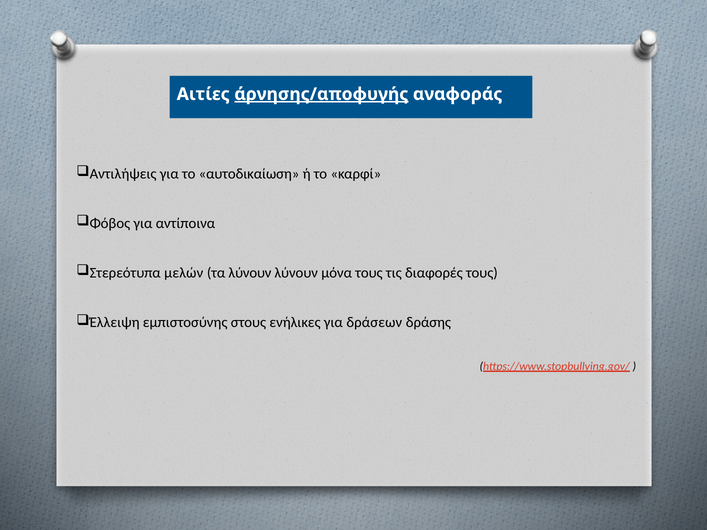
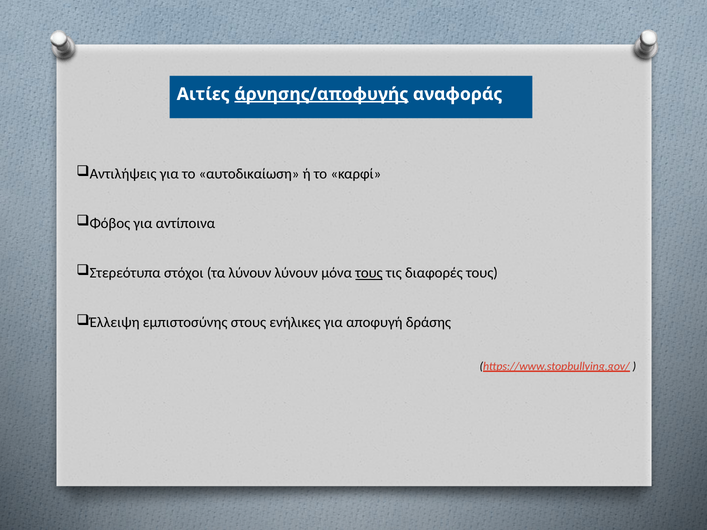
μελών: μελών -> στόχοι
τους at (369, 273) underline: none -> present
δράσεων: δράσεων -> αποφυγή
